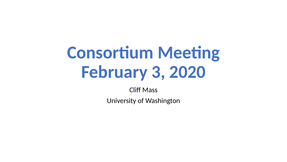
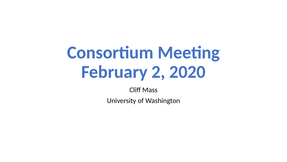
3: 3 -> 2
